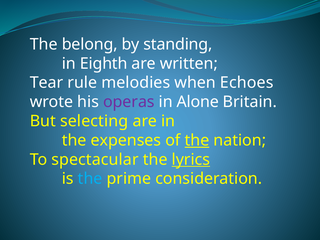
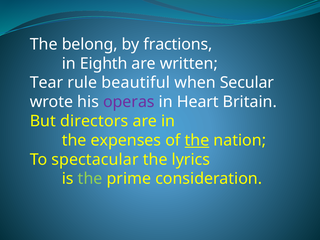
standing: standing -> fractions
melodies: melodies -> beautiful
Echoes: Echoes -> Secular
Alone: Alone -> Heart
selecting: selecting -> directors
lyrics underline: present -> none
the at (90, 179) colour: light blue -> light green
